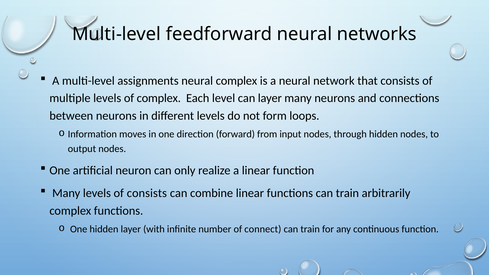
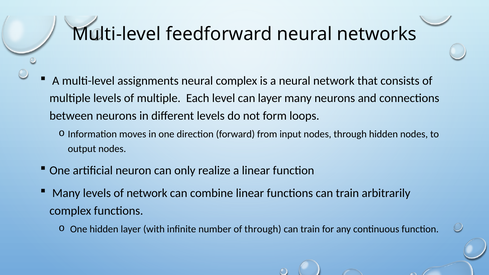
levels of complex: complex -> multiple
of consists: consists -> network
of connect: connect -> through
